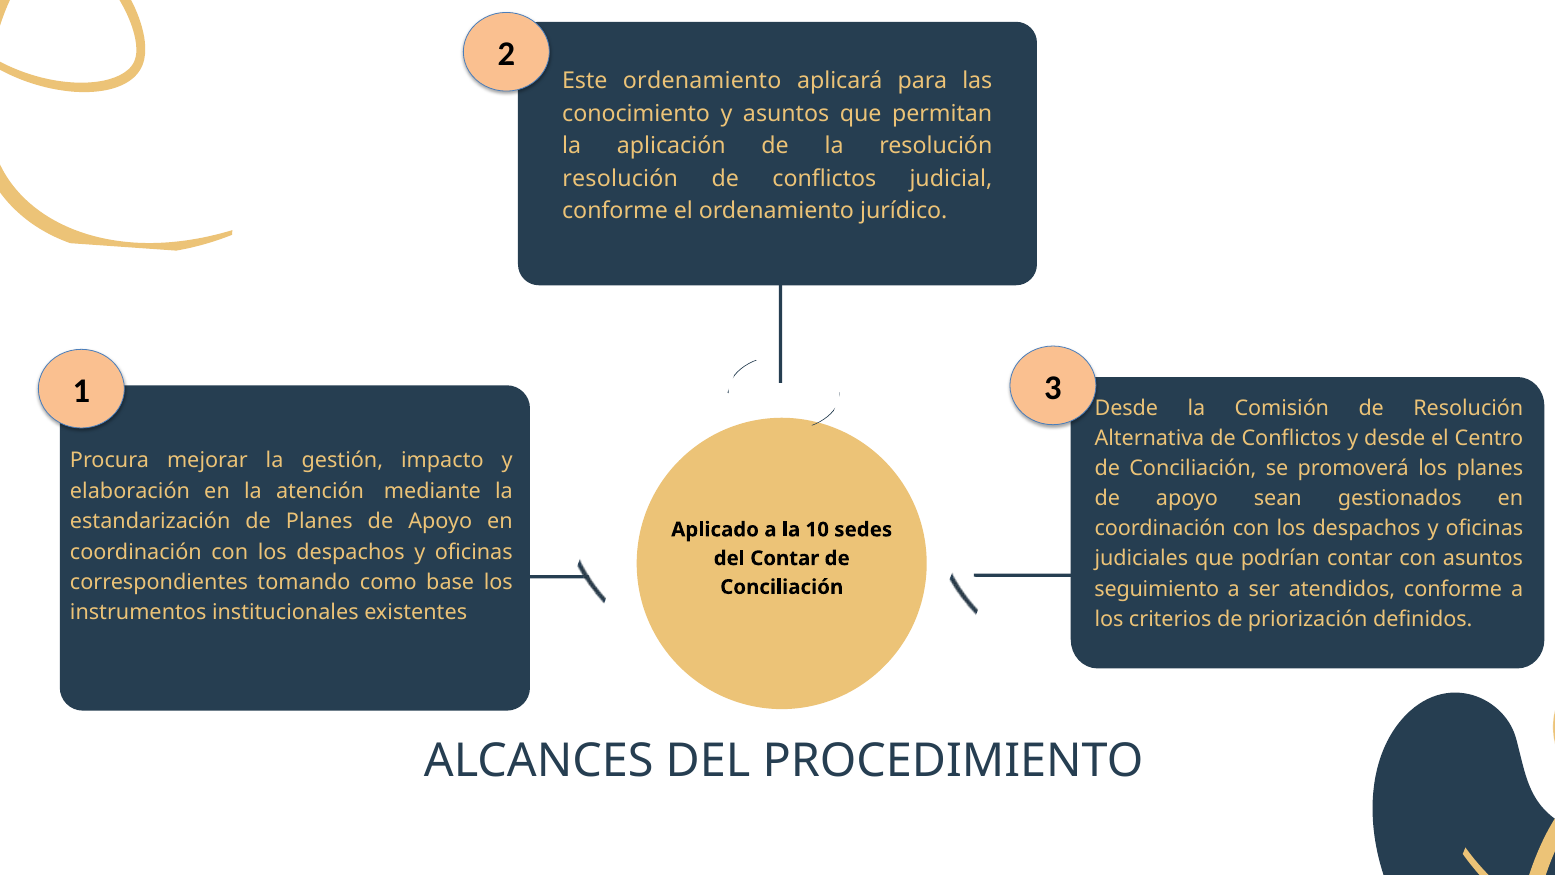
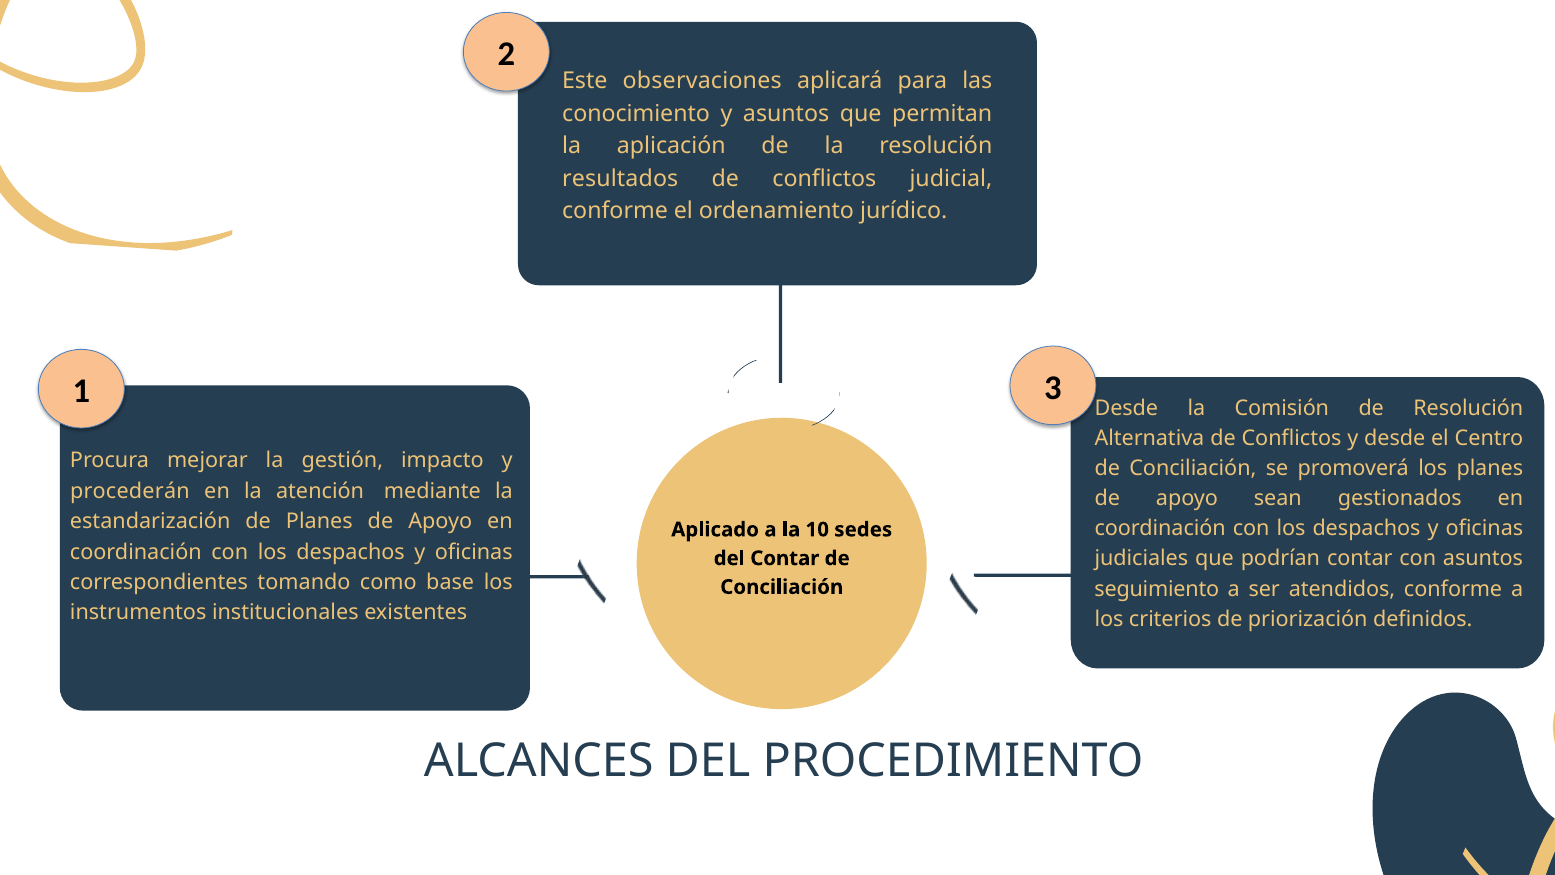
Este ordenamiento: ordenamiento -> observaciones
resolución at (620, 179): resolución -> resultados
elaboración: elaboración -> procederán
